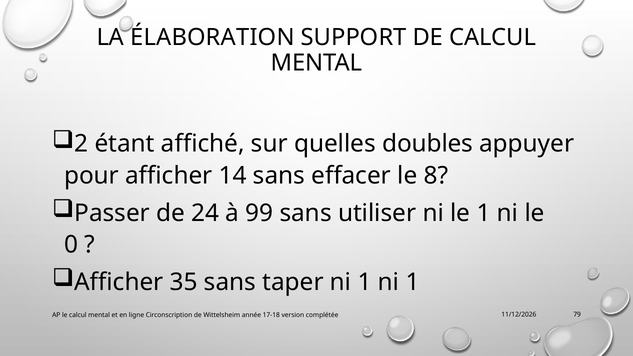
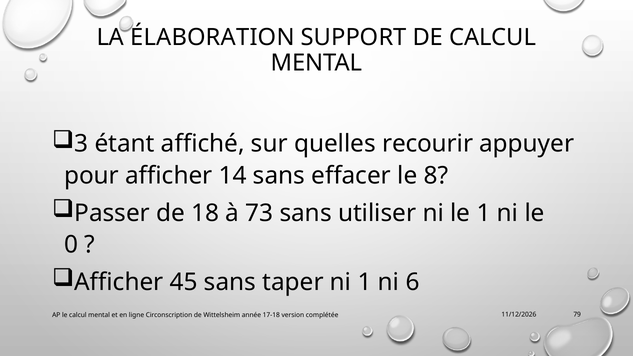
2: 2 -> 3
doubles: doubles -> recourir
24: 24 -> 18
99: 99 -> 73
35: 35 -> 45
1 ni 1: 1 -> 6
